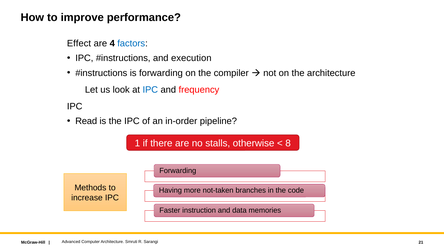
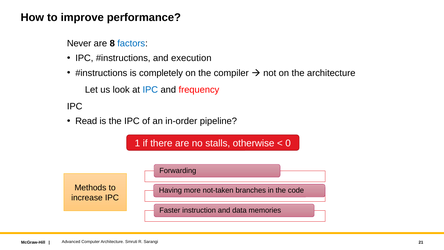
Effect: Effect -> Never
4: 4 -> 8
is forwarding: forwarding -> completely
8: 8 -> 0
